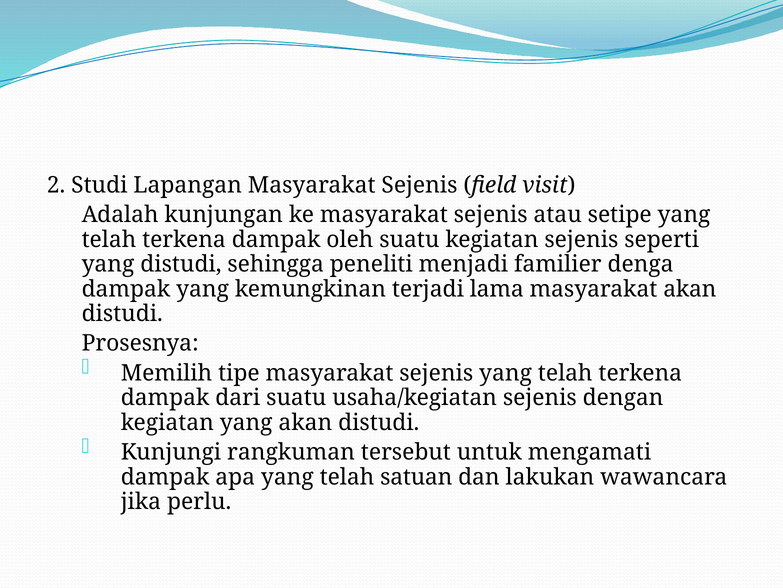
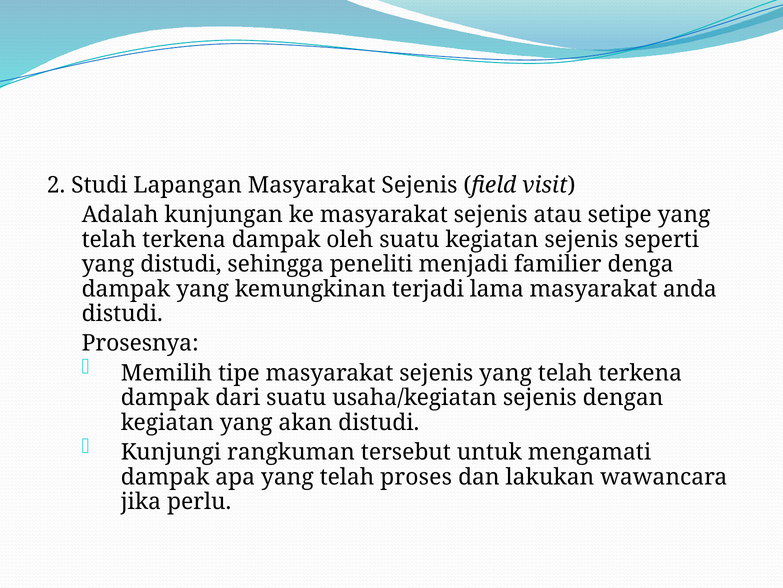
masyarakat akan: akan -> anda
satuan: satuan -> proses
